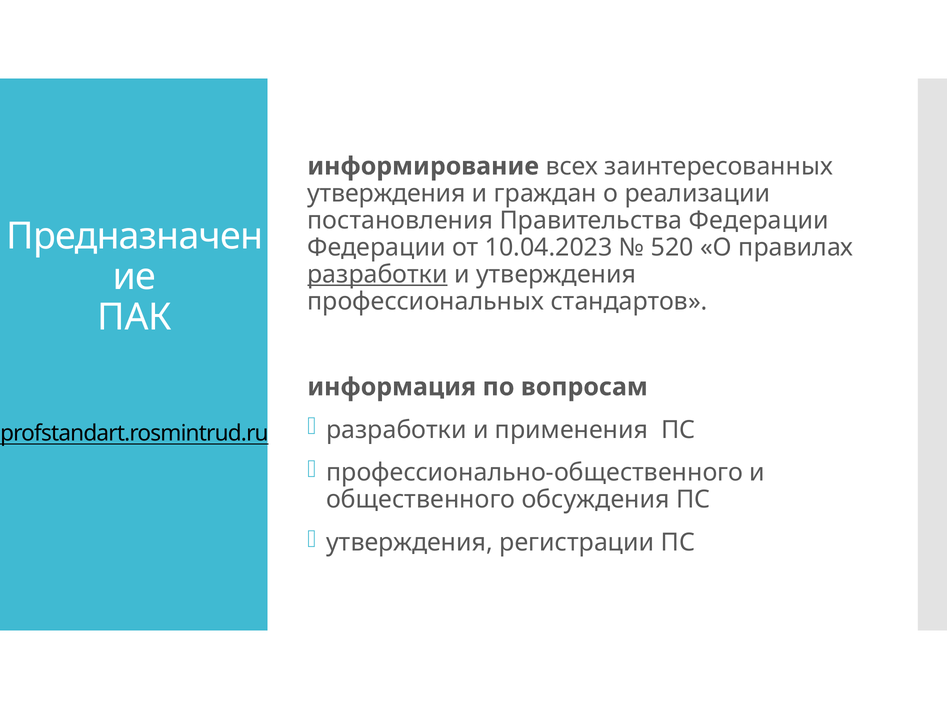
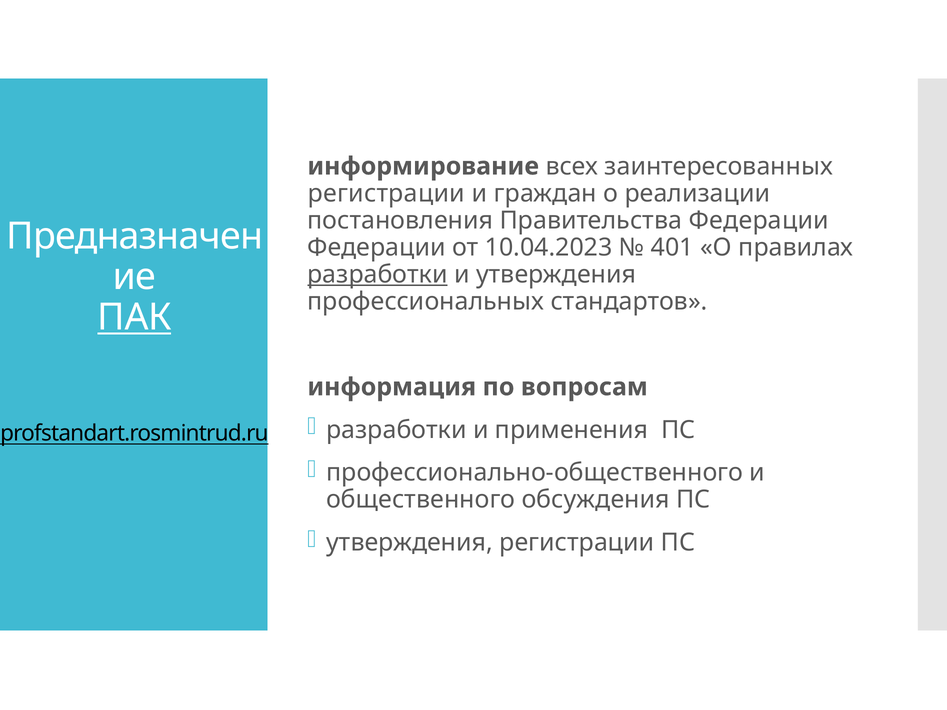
утверждения at (386, 193): утверждения -> регистрации
520: 520 -> 401
ПАК underline: none -> present
